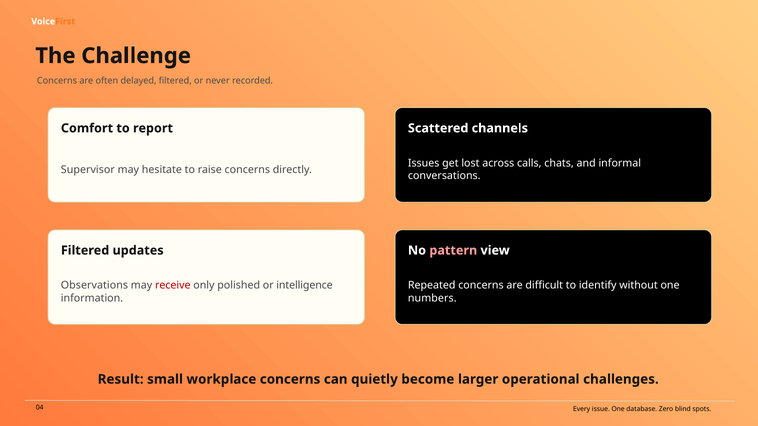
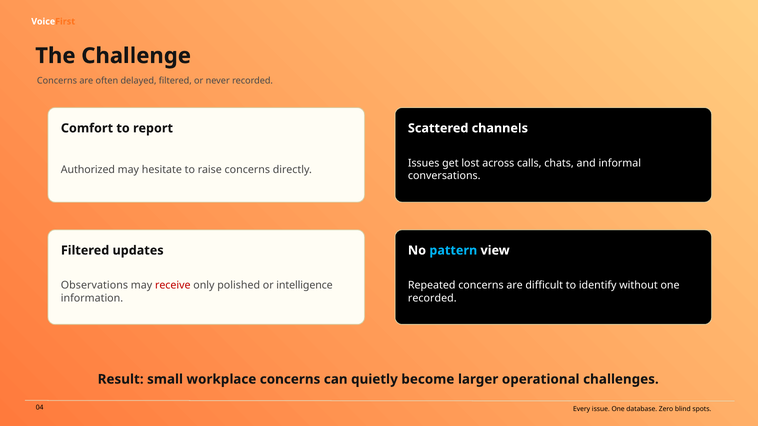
Supervisor: Supervisor -> Authorized
pattern colour: pink -> light blue
numbers at (432, 298): numbers -> recorded
